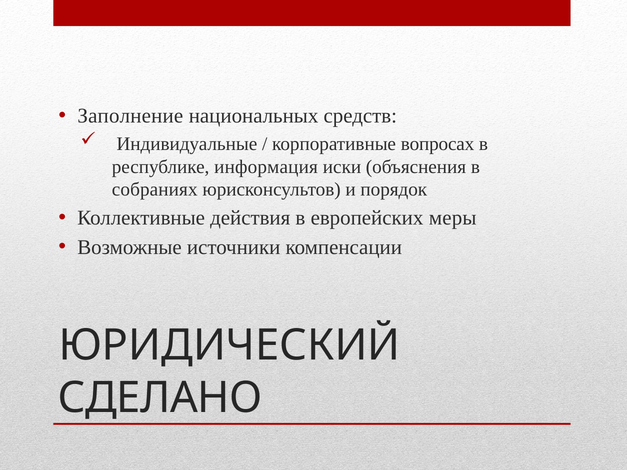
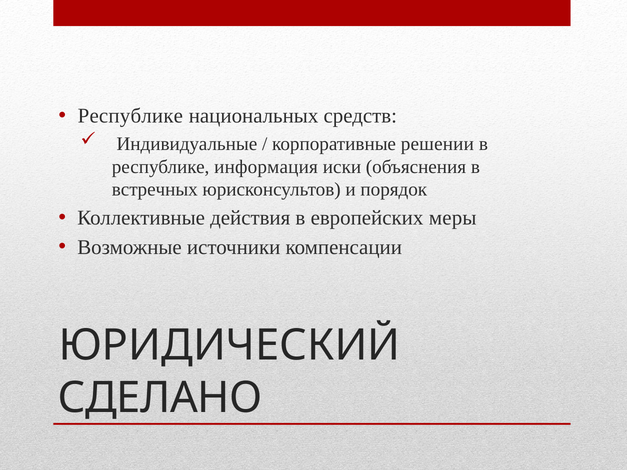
Заполнение at (130, 116): Заполнение -> Республике
вопросах: вопросах -> решении
собраниях: собраниях -> встречных
